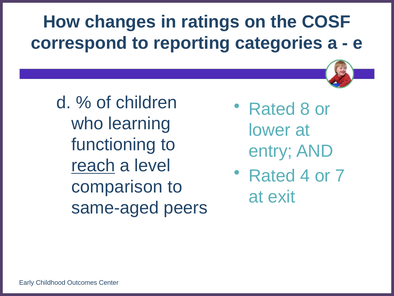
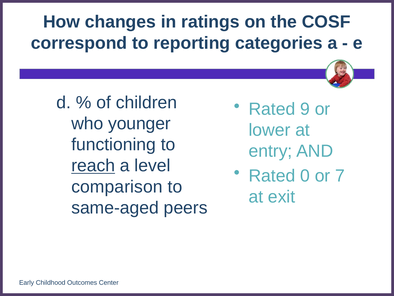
8: 8 -> 9
learning: learning -> younger
4: 4 -> 0
